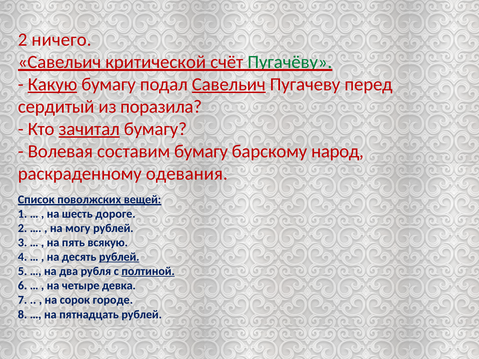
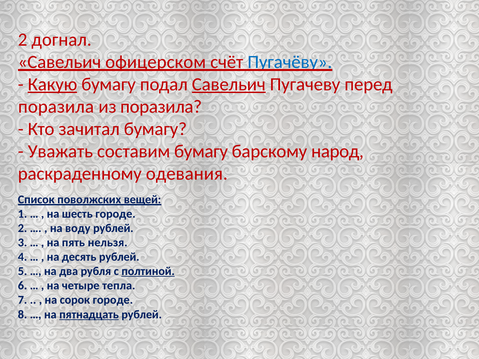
ничего: ничего -> догнал
критической: критической -> офицерском
Пугачёву colour: green -> blue
сердитый at (56, 107): сердитый -> поразила
зачитал underline: present -> none
Волевая: Волевая -> Уважать
шесть дороге: дороге -> городе
могу: могу -> воду
всякую: всякую -> нельзя
рублей at (119, 257) underline: present -> none
девка: девка -> тепла
пятнадцать underline: none -> present
